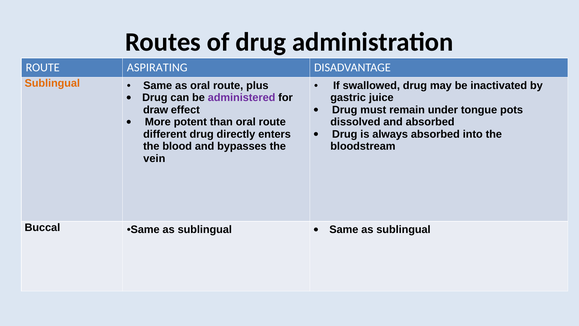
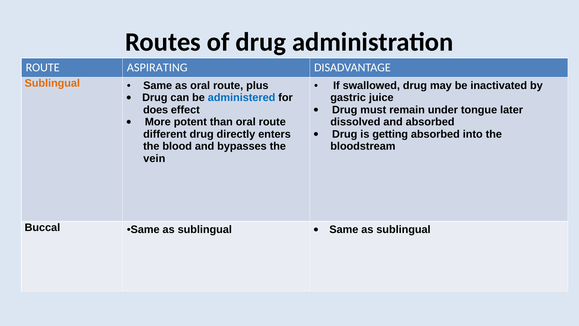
administered colour: purple -> blue
draw: draw -> does
pots: pots -> later
always: always -> getting
